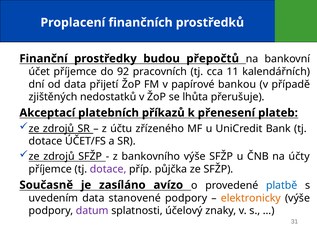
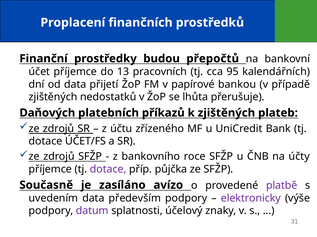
92: 92 -> 13
11: 11 -> 95
Akceptací: Akceptací -> Daňových
k přenesení: přenesení -> zjištěných
bankovního výše: výše -> roce
platbě colour: blue -> purple
stanovené: stanovené -> především
elektronicky colour: orange -> purple
